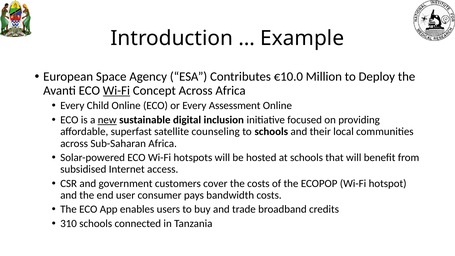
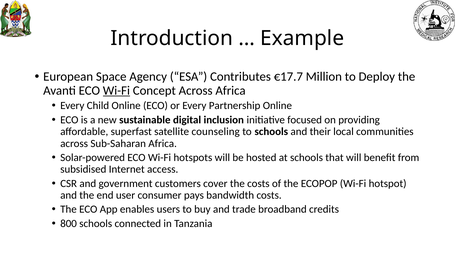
€10.0: €10.0 -> €17.7
Assessment: Assessment -> Partnership
new underline: present -> none
310: 310 -> 800
